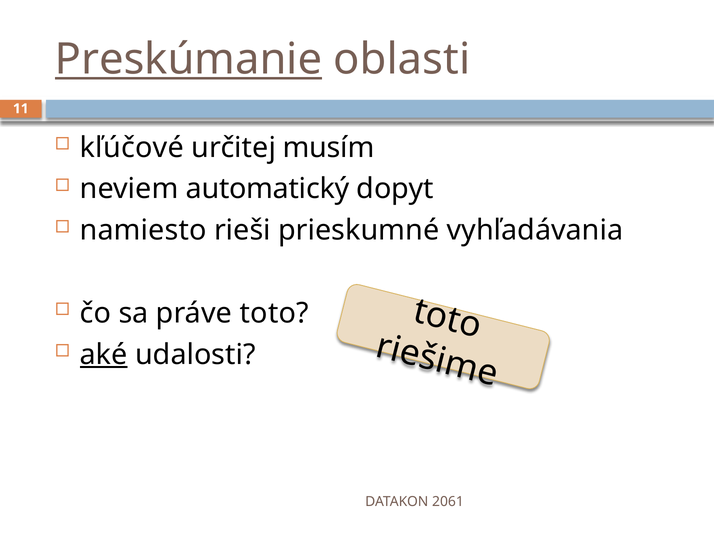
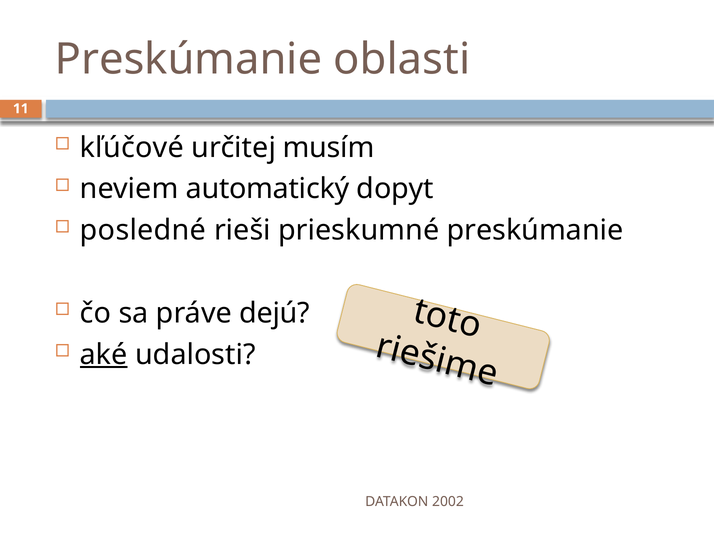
Preskúmanie at (189, 60) underline: present -> none
namiesto: namiesto -> posledné
prieskumné vyhľadávania: vyhľadávania -> preskúmanie
toto: toto -> dejú
2061: 2061 -> 2002
